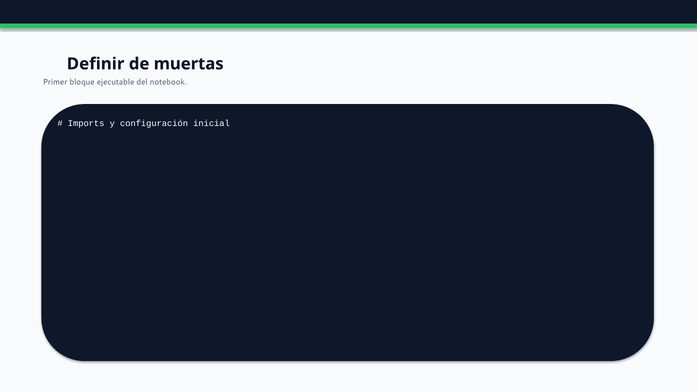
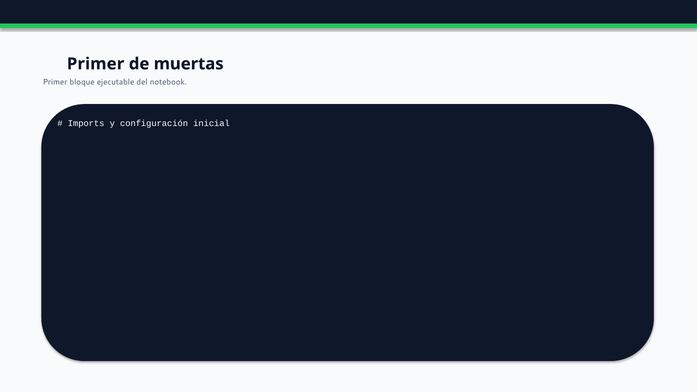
Definir at (96, 64): Definir -> Primer
